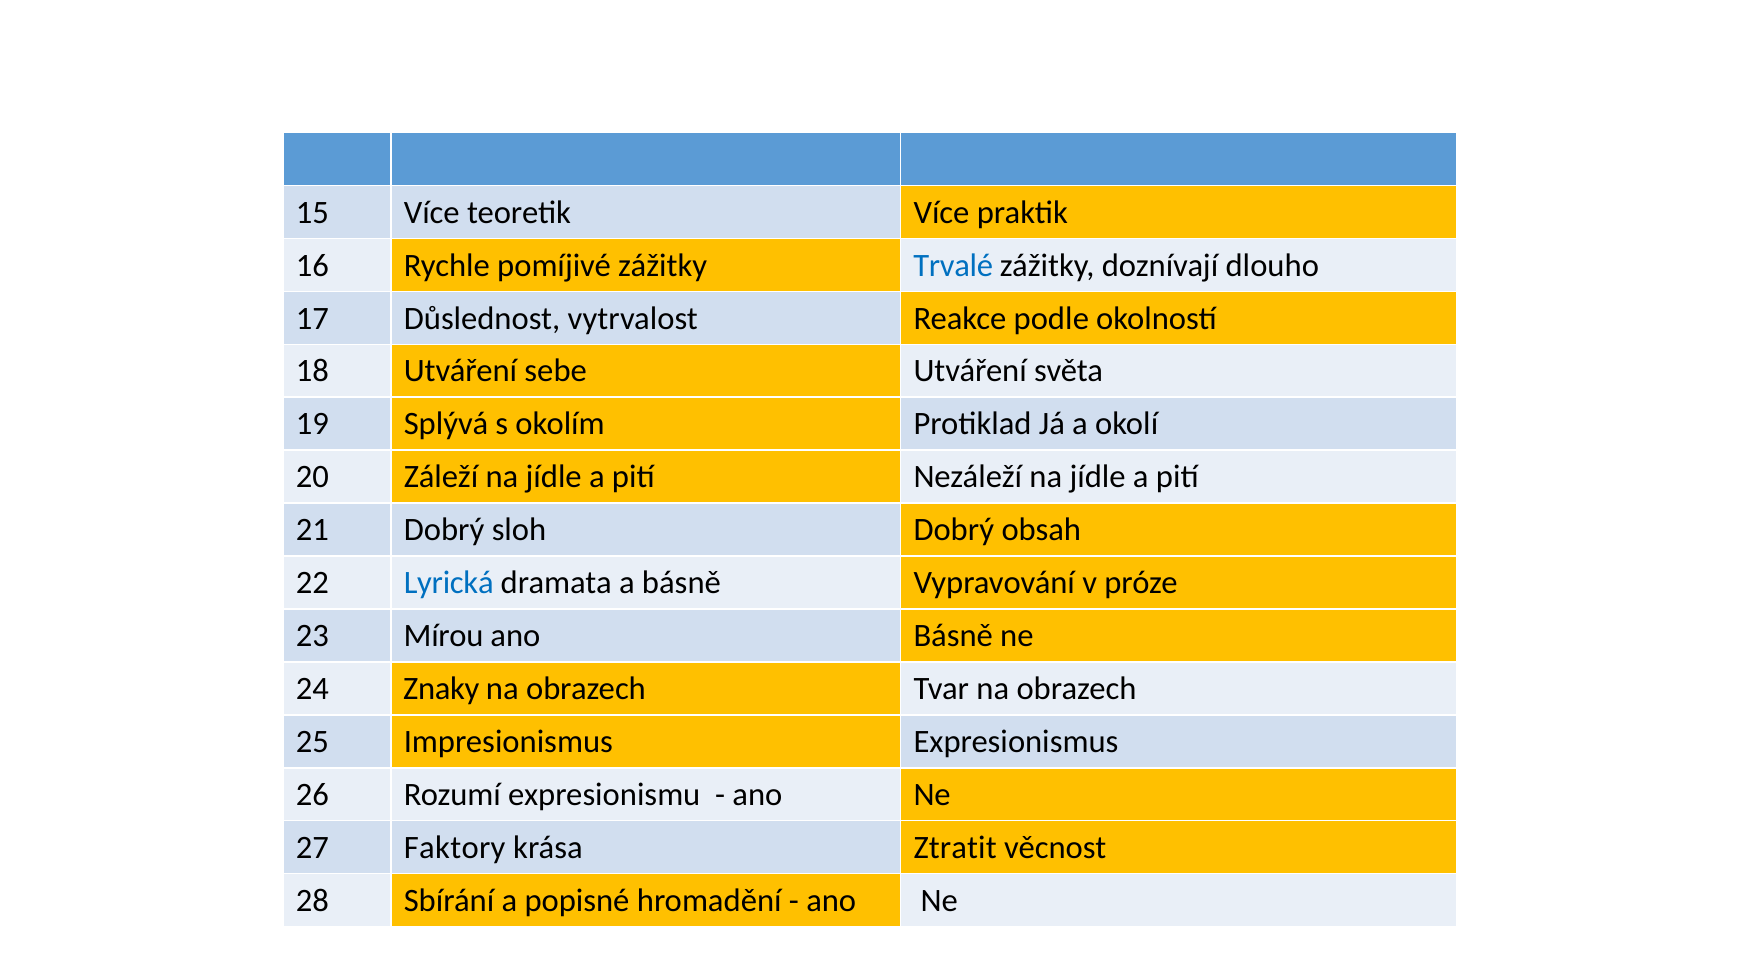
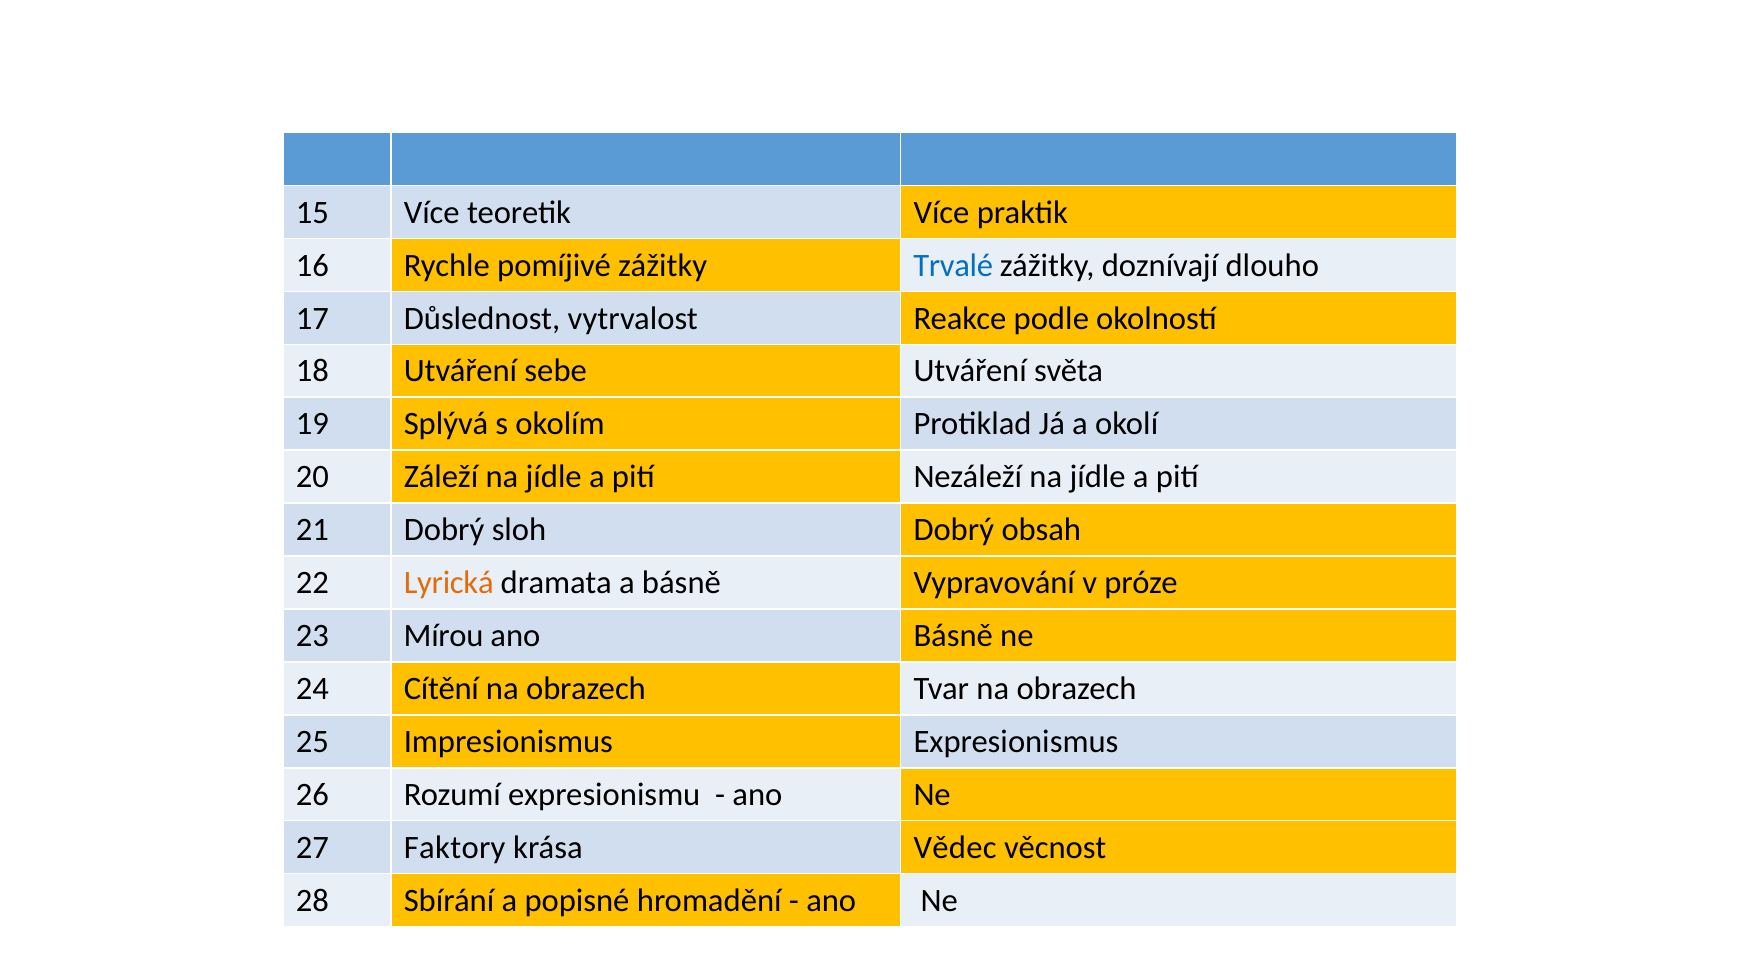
Lyrická colour: blue -> orange
Znaky: Znaky -> Cítění
Ztratit: Ztratit -> Vědec
